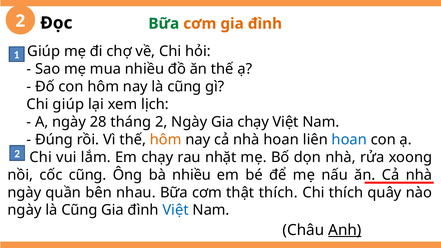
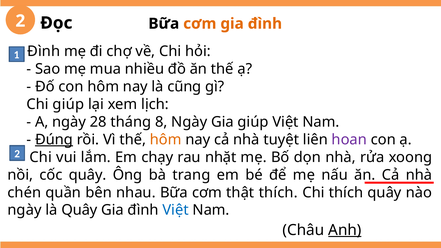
Bữa at (164, 24) colour: green -> black
Giúp at (44, 51): Giúp -> Đình
tháng 2: 2 -> 8
Gia chạy: chạy -> giúp
Đúng underline: none -> present
nhà hoan: hoan -> tuyệt
hoan at (349, 140) colour: blue -> purple
cốc cũng: cũng -> quây
bà nhiều: nhiều -> trang
ngày at (24, 193): ngày -> chén
Cũng at (79, 210): Cũng -> Quây
